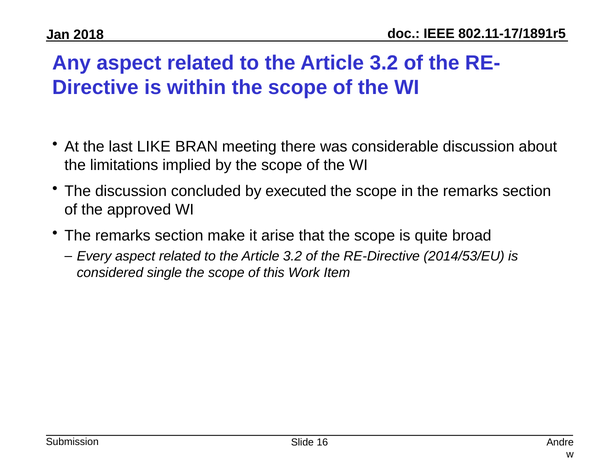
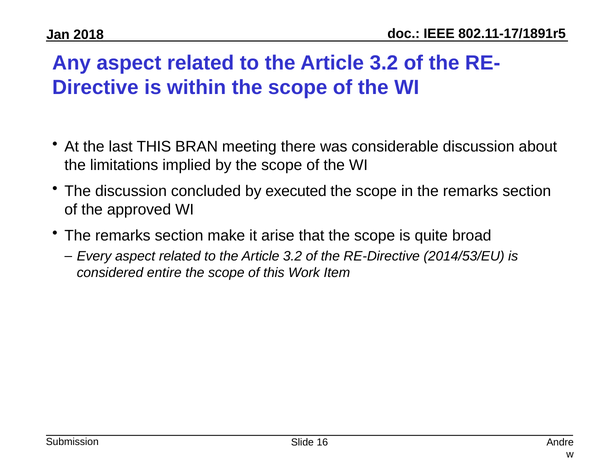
last LIKE: LIKE -> THIS
single: single -> entire
